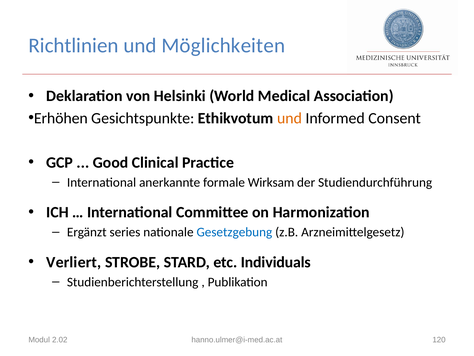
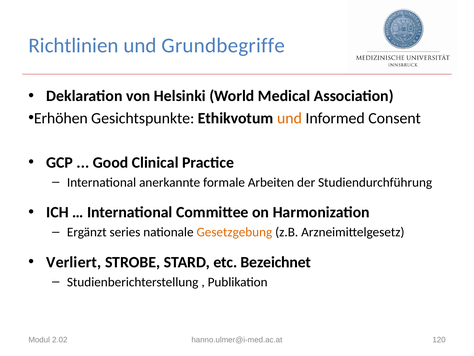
Möglichkeiten: Möglichkeiten -> Grundbegriffe
Wirksam: Wirksam -> Arbeiten
Gesetzgebung colour: blue -> orange
Individuals: Individuals -> Bezeichnet
